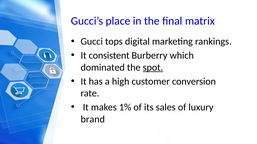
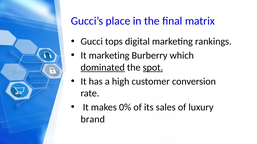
It consistent: consistent -> marketing
dominated underline: none -> present
1%: 1% -> 0%
